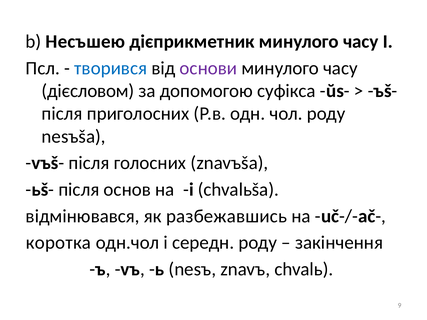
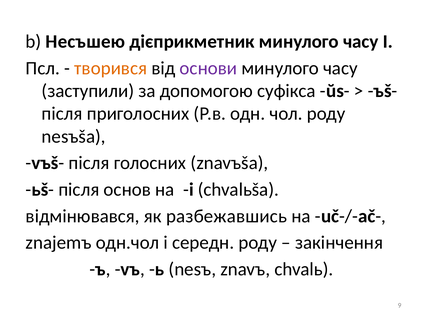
творився colour: blue -> orange
дієсловом: дієсловом -> заступили
коротка: коротка -> znajemъ
